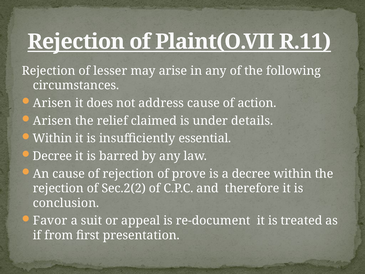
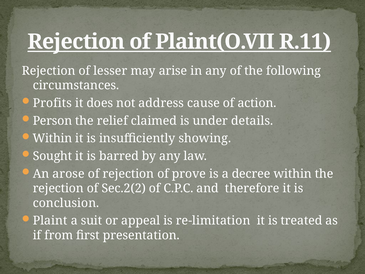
Arisen at (52, 103): Arisen -> Profits
Arisen at (52, 121): Arisen -> Person
essential: essential -> showing
Decree at (52, 156): Decree -> Sought
An cause: cause -> arose
Favor: Favor -> Plaint
re-document: re-document -> re-limitation
